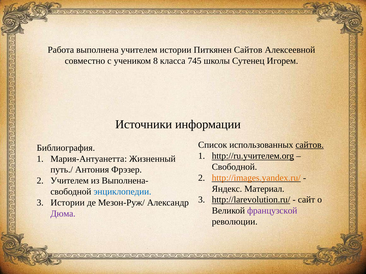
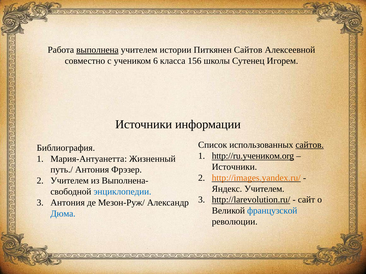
выполнена underline: none -> present
8: 8 -> 6
745: 745 -> 156
http://ru.учителем.org: http://ru.учителем.org -> http://ru.учеником.org
Свободной at (234, 167): Свободной -> Источники
Яндекс Материал: Материал -> Учителем
Истории at (68, 203): Истории -> Антония
французской colour: purple -> blue
Дюма colour: purple -> blue
